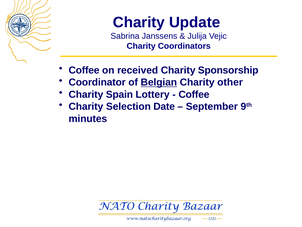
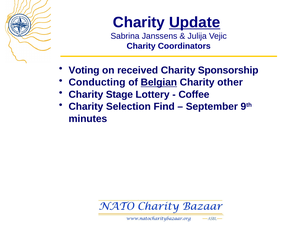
Update underline: none -> present
Coffee at (84, 70): Coffee -> Voting
Coordinator: Coordinator -> Conducting
Spain: Spain -> Stage
Date: Date -> Find
